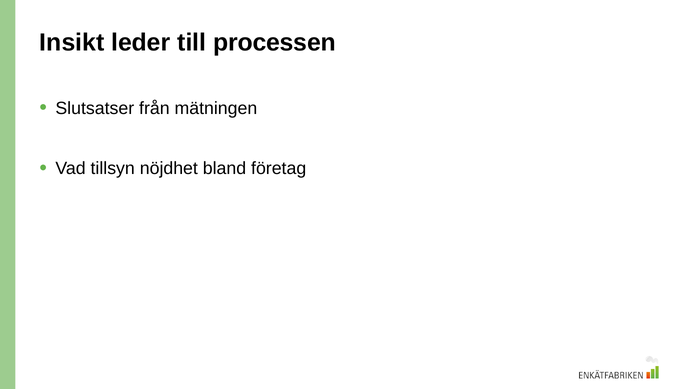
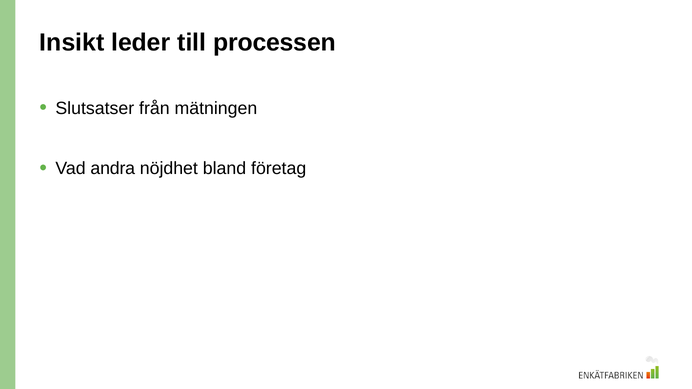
tillsyn: tillsyn -> andra
